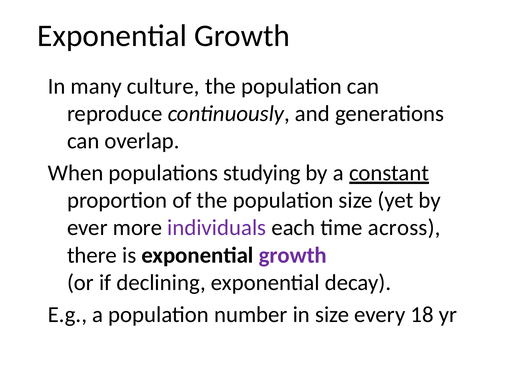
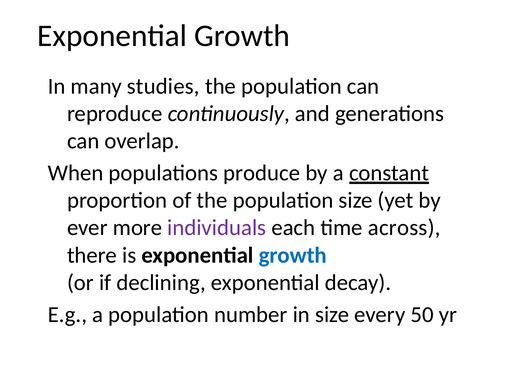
culture: culture -> studies
studying: studying -> produce
growth at (293, 255) colour: purple -> blue
18: 18 -> 50
